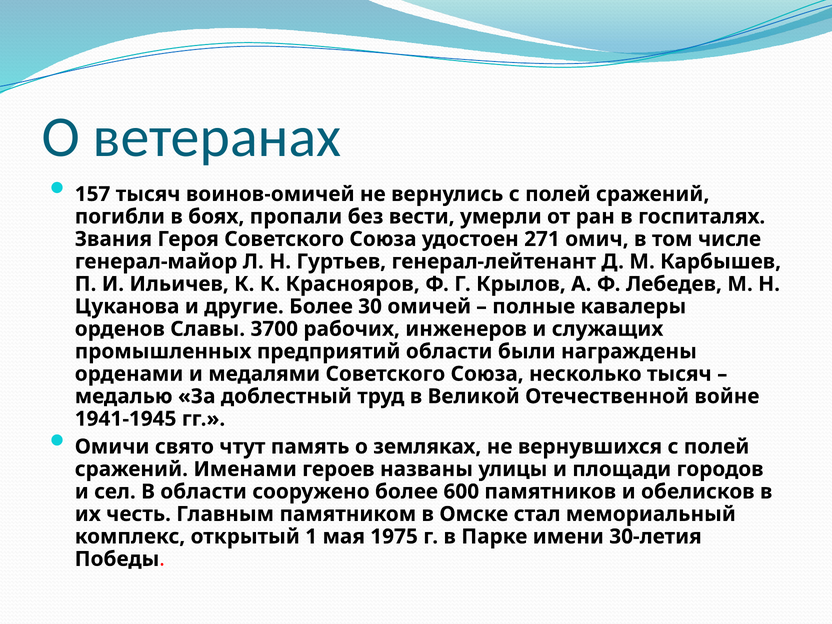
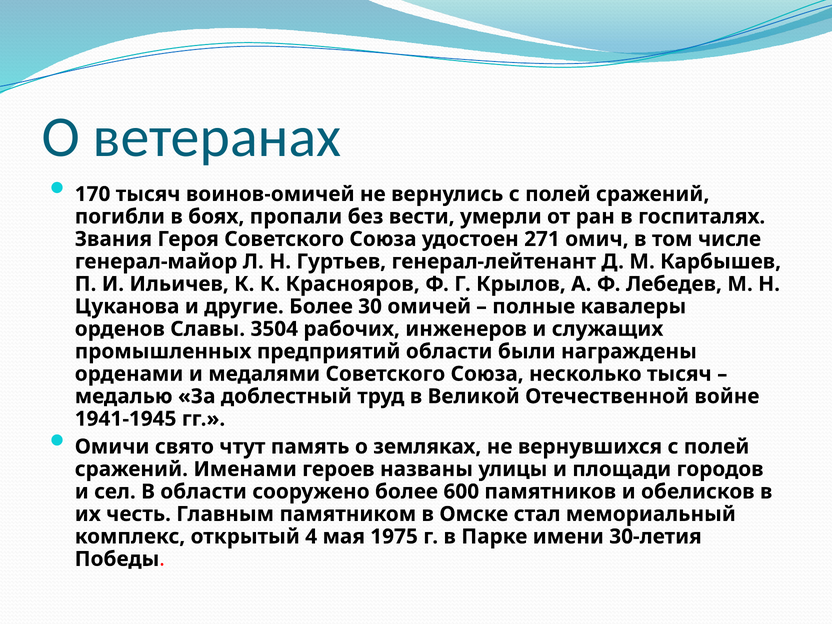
157: 157 -> 170
3700: 3700 -> 3504
1: 1 -> 4
